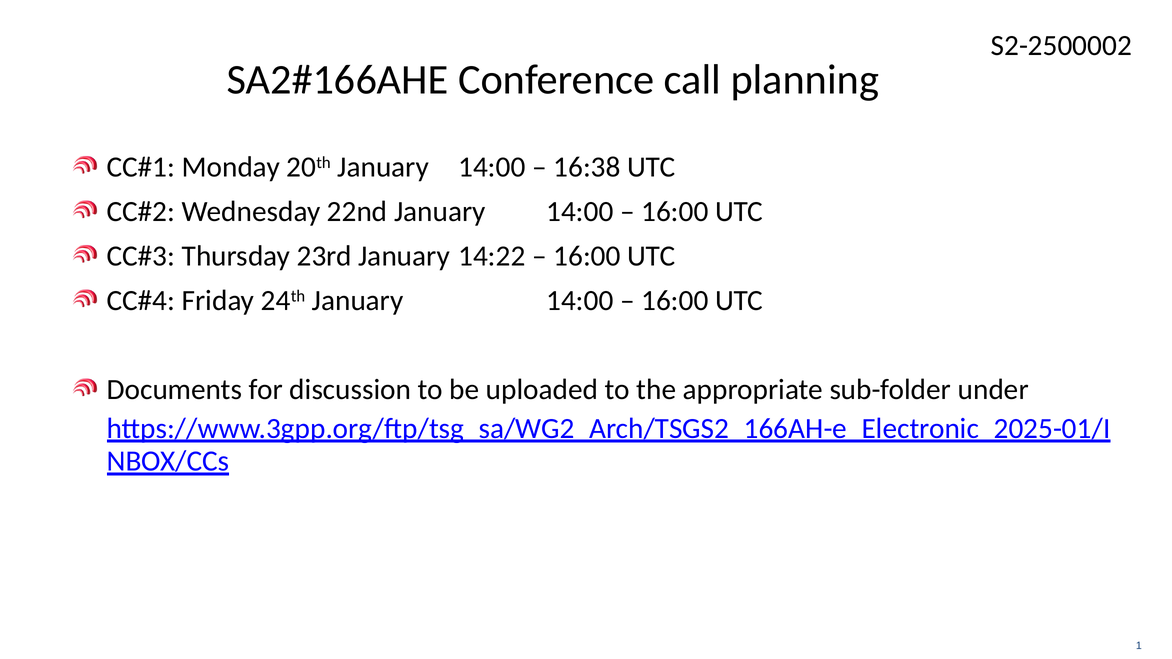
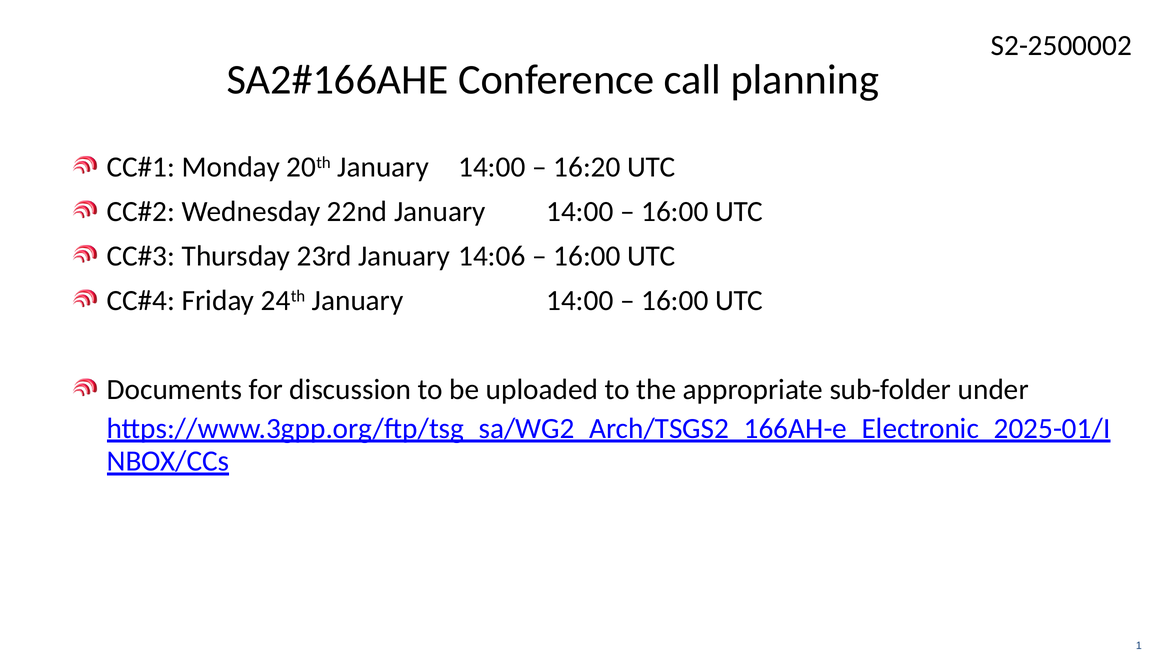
16:38: 16:38 -> 16:20
14:22: 14:22 -> 14:06
